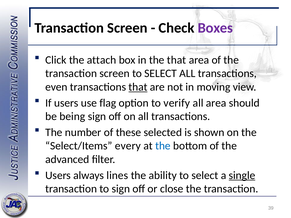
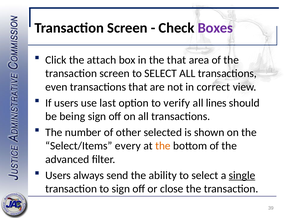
that at (138, 87) underline: present -> none
moving: moving -> correct
flag: flag -> last
all area: area -> lines
these: these -> other
the at (163, 146) colour: blue -> orange
lines: lines -> send
